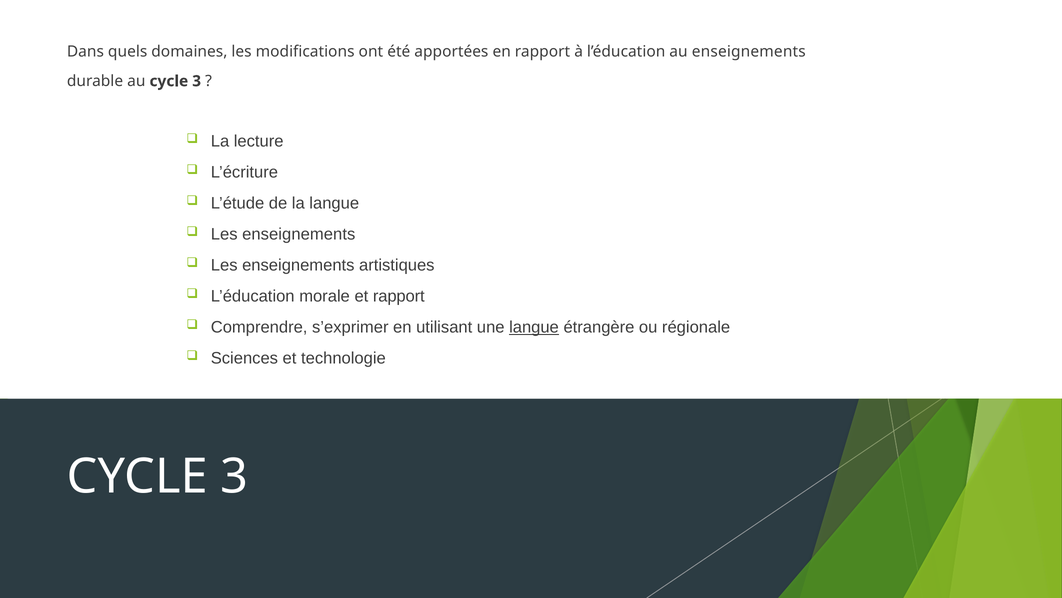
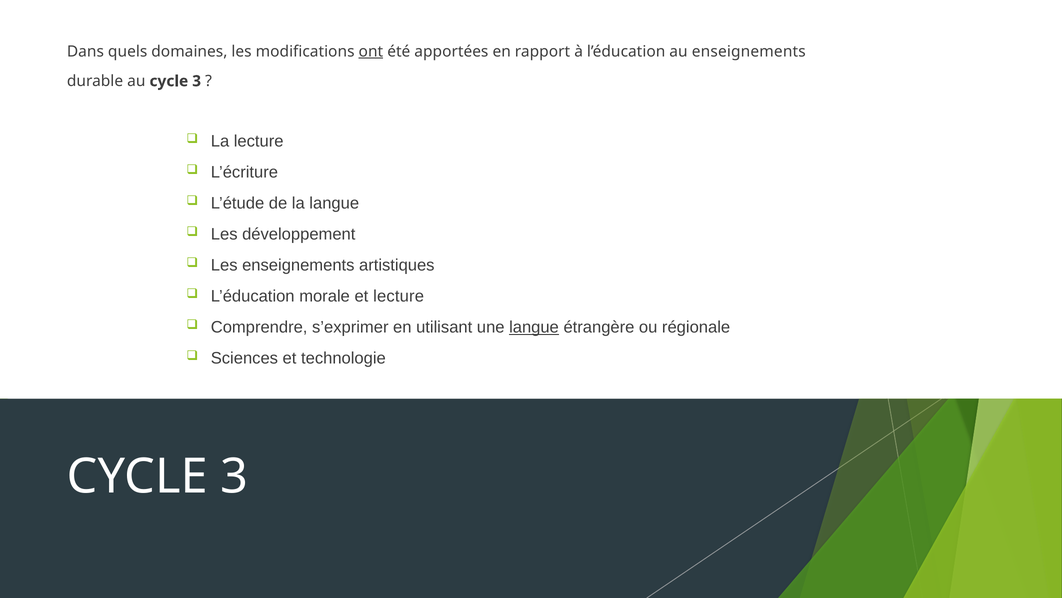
ont underline: none -> present
enseignements at (299, 234): enseignements -> développement
et rapport: rapport -> lecture
